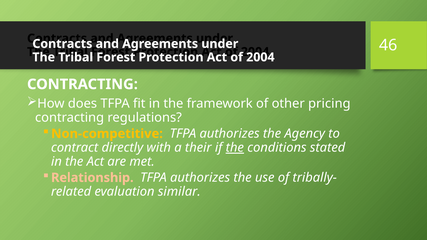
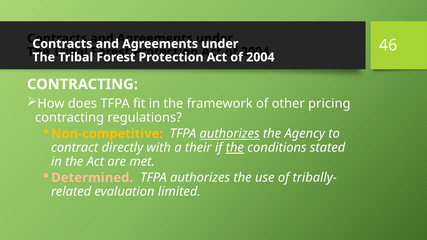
authorizes at (230, 134) underline: none -> present
Relationship: Relationship -> Determined
similar: similar -> limited
